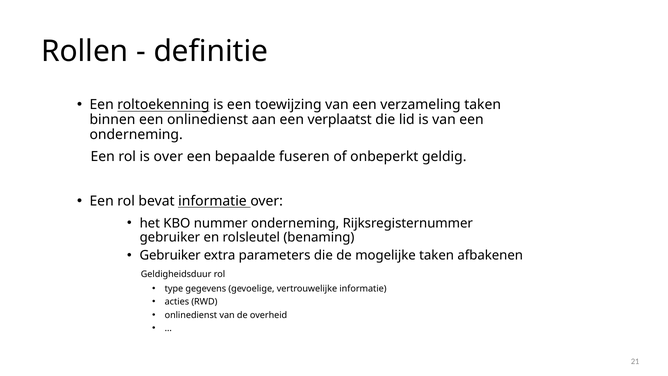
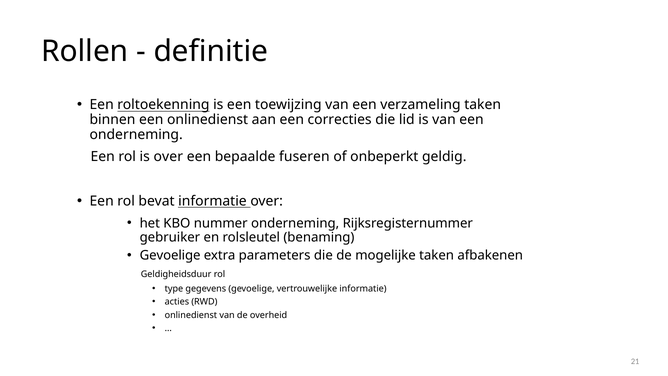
verplaatst: verplaatst -> correcties
Gebruiker at (170, 255): Gebruiker -> Gevoelige
